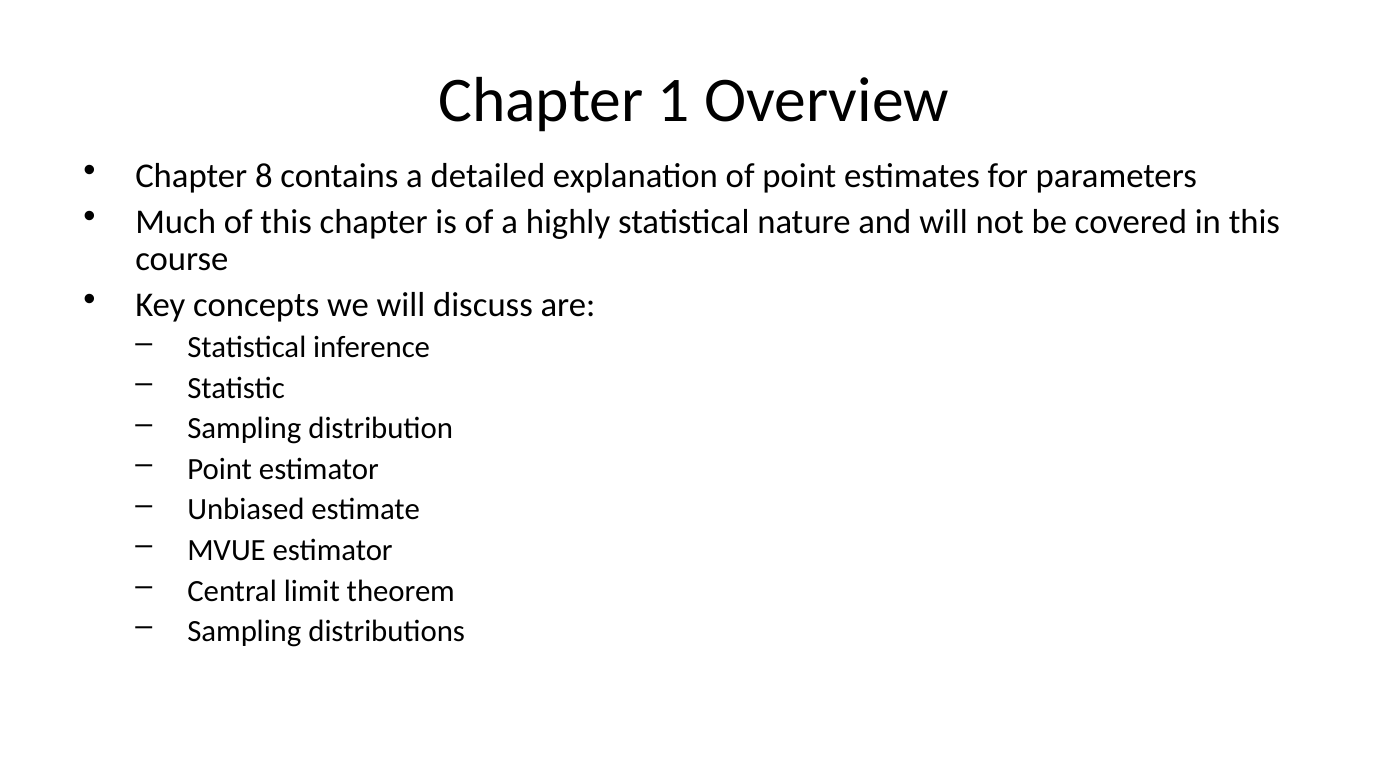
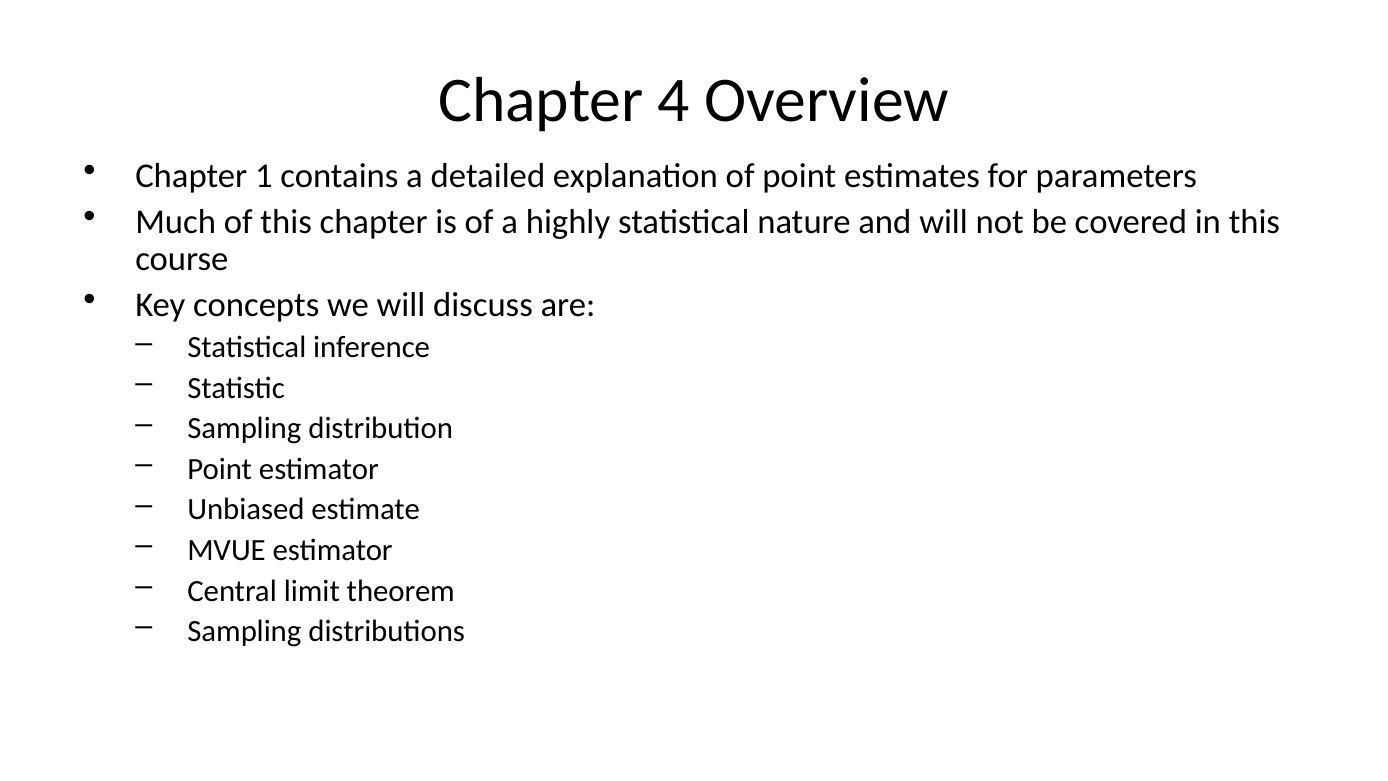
1: 1 -> 4
8: 8 -> 1
